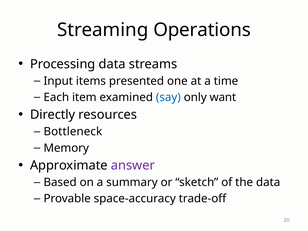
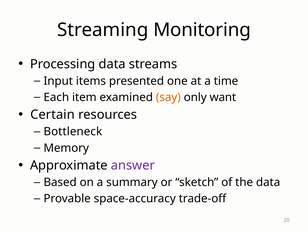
Operations: Operations -> Monitoring
say colour: blue -> orange
Directly: Directly -> Certain
